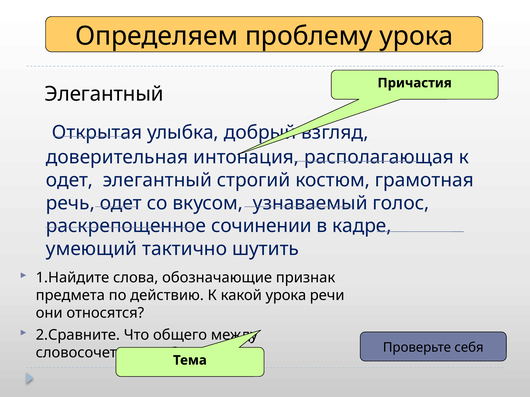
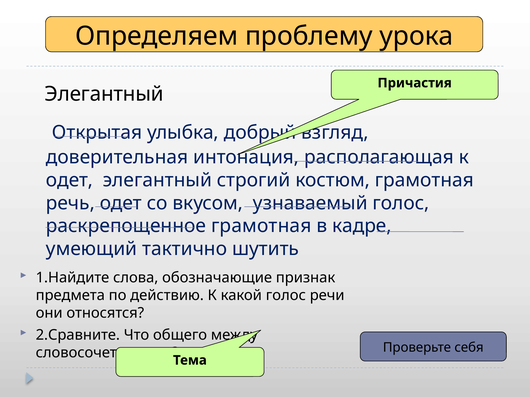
раскрепощенное сочинении: сочинении -> грамотная
какой урока: урока -> голос
